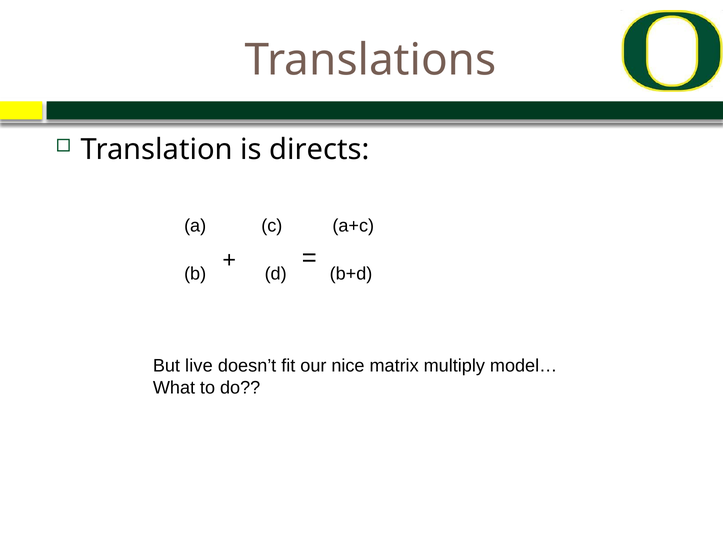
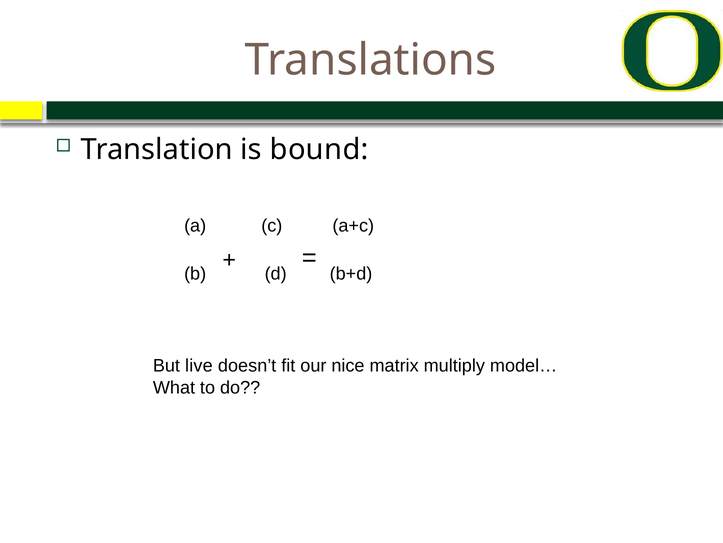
directs: directs -> bound
